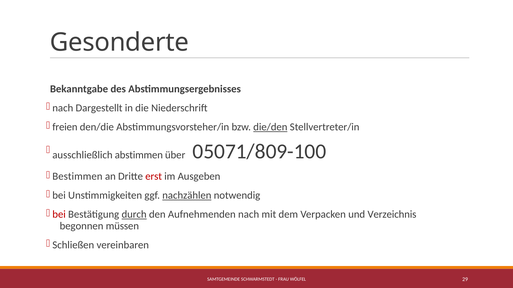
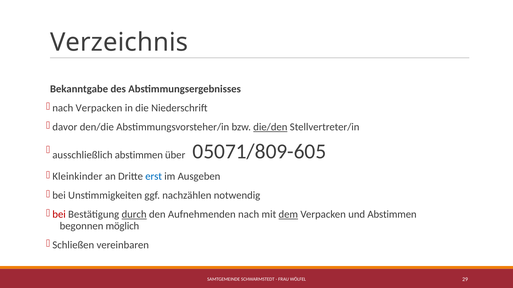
Gesonderte: Gesonderte -> Verzeichnis
nach Dargestellt: Dargestellt -> Verpacken
freien: freien -> davor
05071/809-100: 05071/809-100 -> 05071/809-605
Bestimmen: Bestimmen -> Kleinkinder
erst colour: red -> blue
nachzählen underline: present -> none
dem underline: none -> present
und Verzeichnis: Verzeichnis -> Abstimmen
müssen: müssen -> möglich
